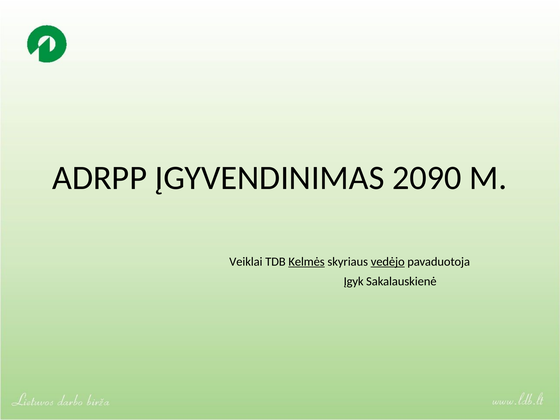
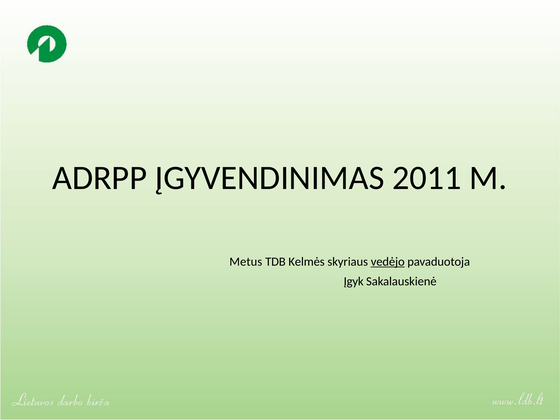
2090: 2090 -> 2011
Veiklai: Veiklai -> Metus
Kelmės underline: present -> none
